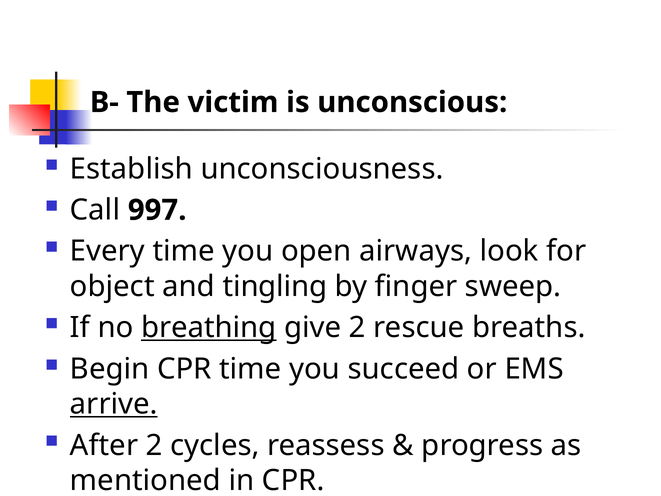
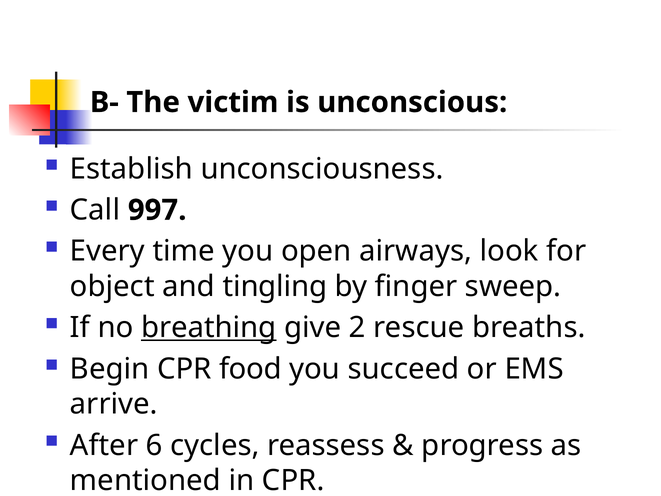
CPR time: time -> food
arrive underline: present -> none
After 2: 2 -> 6
